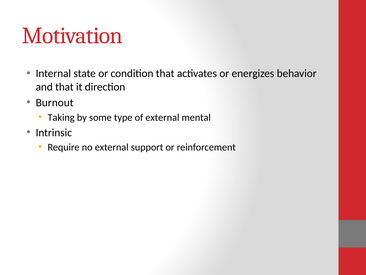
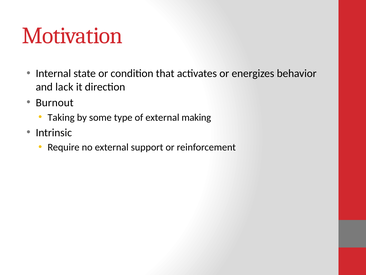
and that: that -> lack
mental: mental -> making
